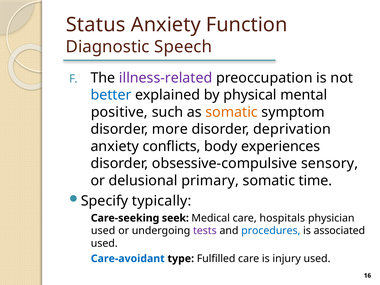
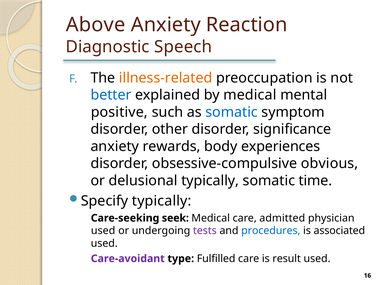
Status: Status -> Above
Function: Function -> Reaction
illness-related colour: purple -> orange
by physical: physical -> medical
somatic at (232, 112) colour: orange -> blue
more: more -> other
deprivation: deprivation -> significance
conflicts: conflicts -> rewards
sensory: sensory -> obvious
delusional primary: primary -> typically
hospitals: hospitals -> admitted
Care-avoidant colour: blue -> purple
injury: injury -> result
